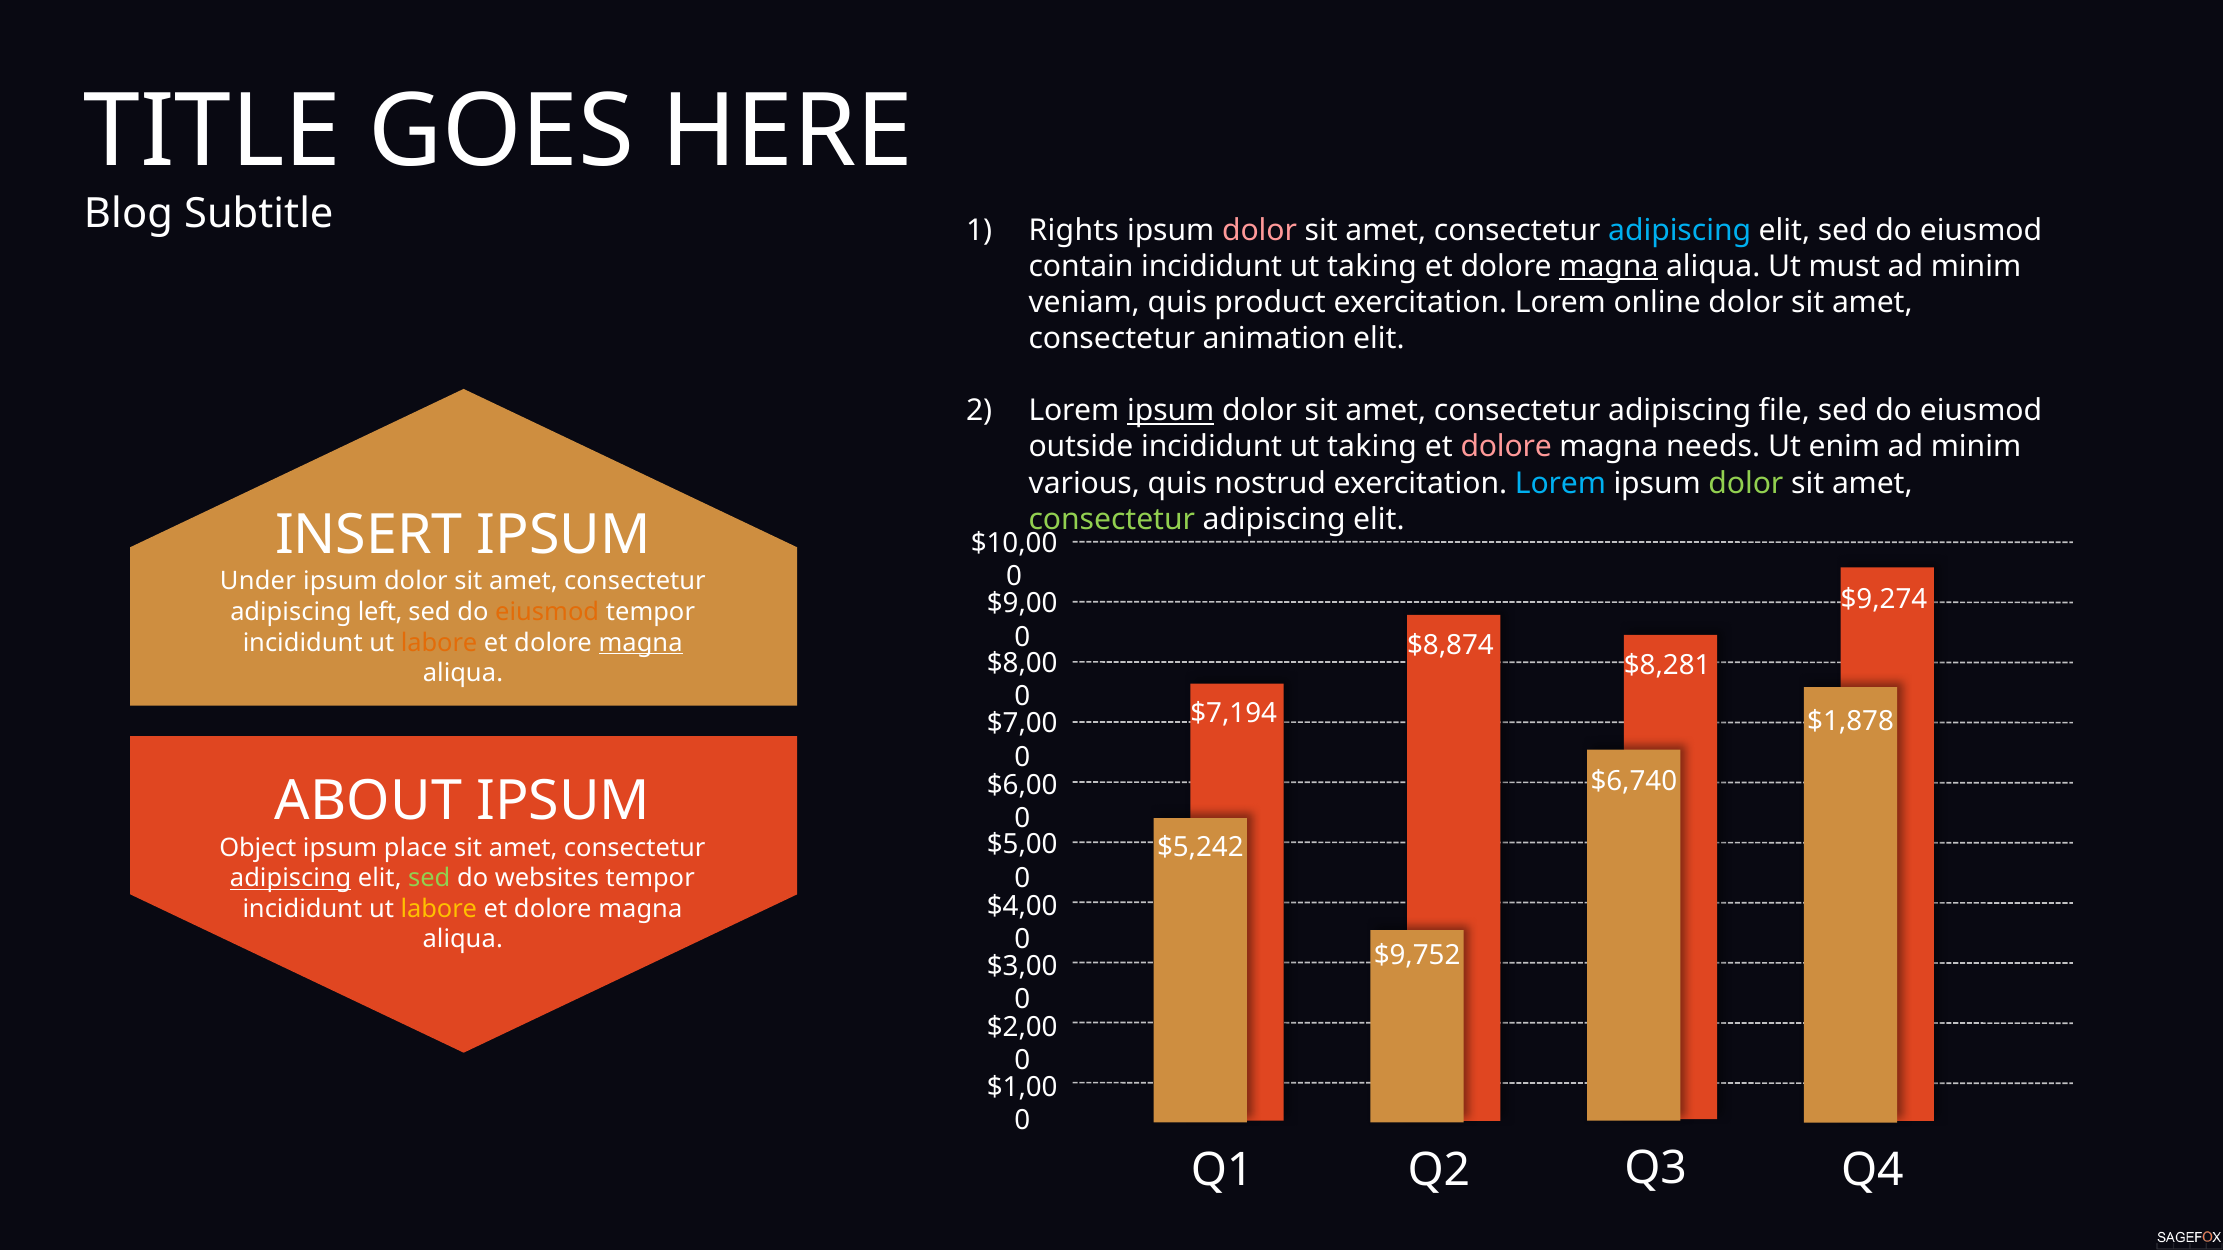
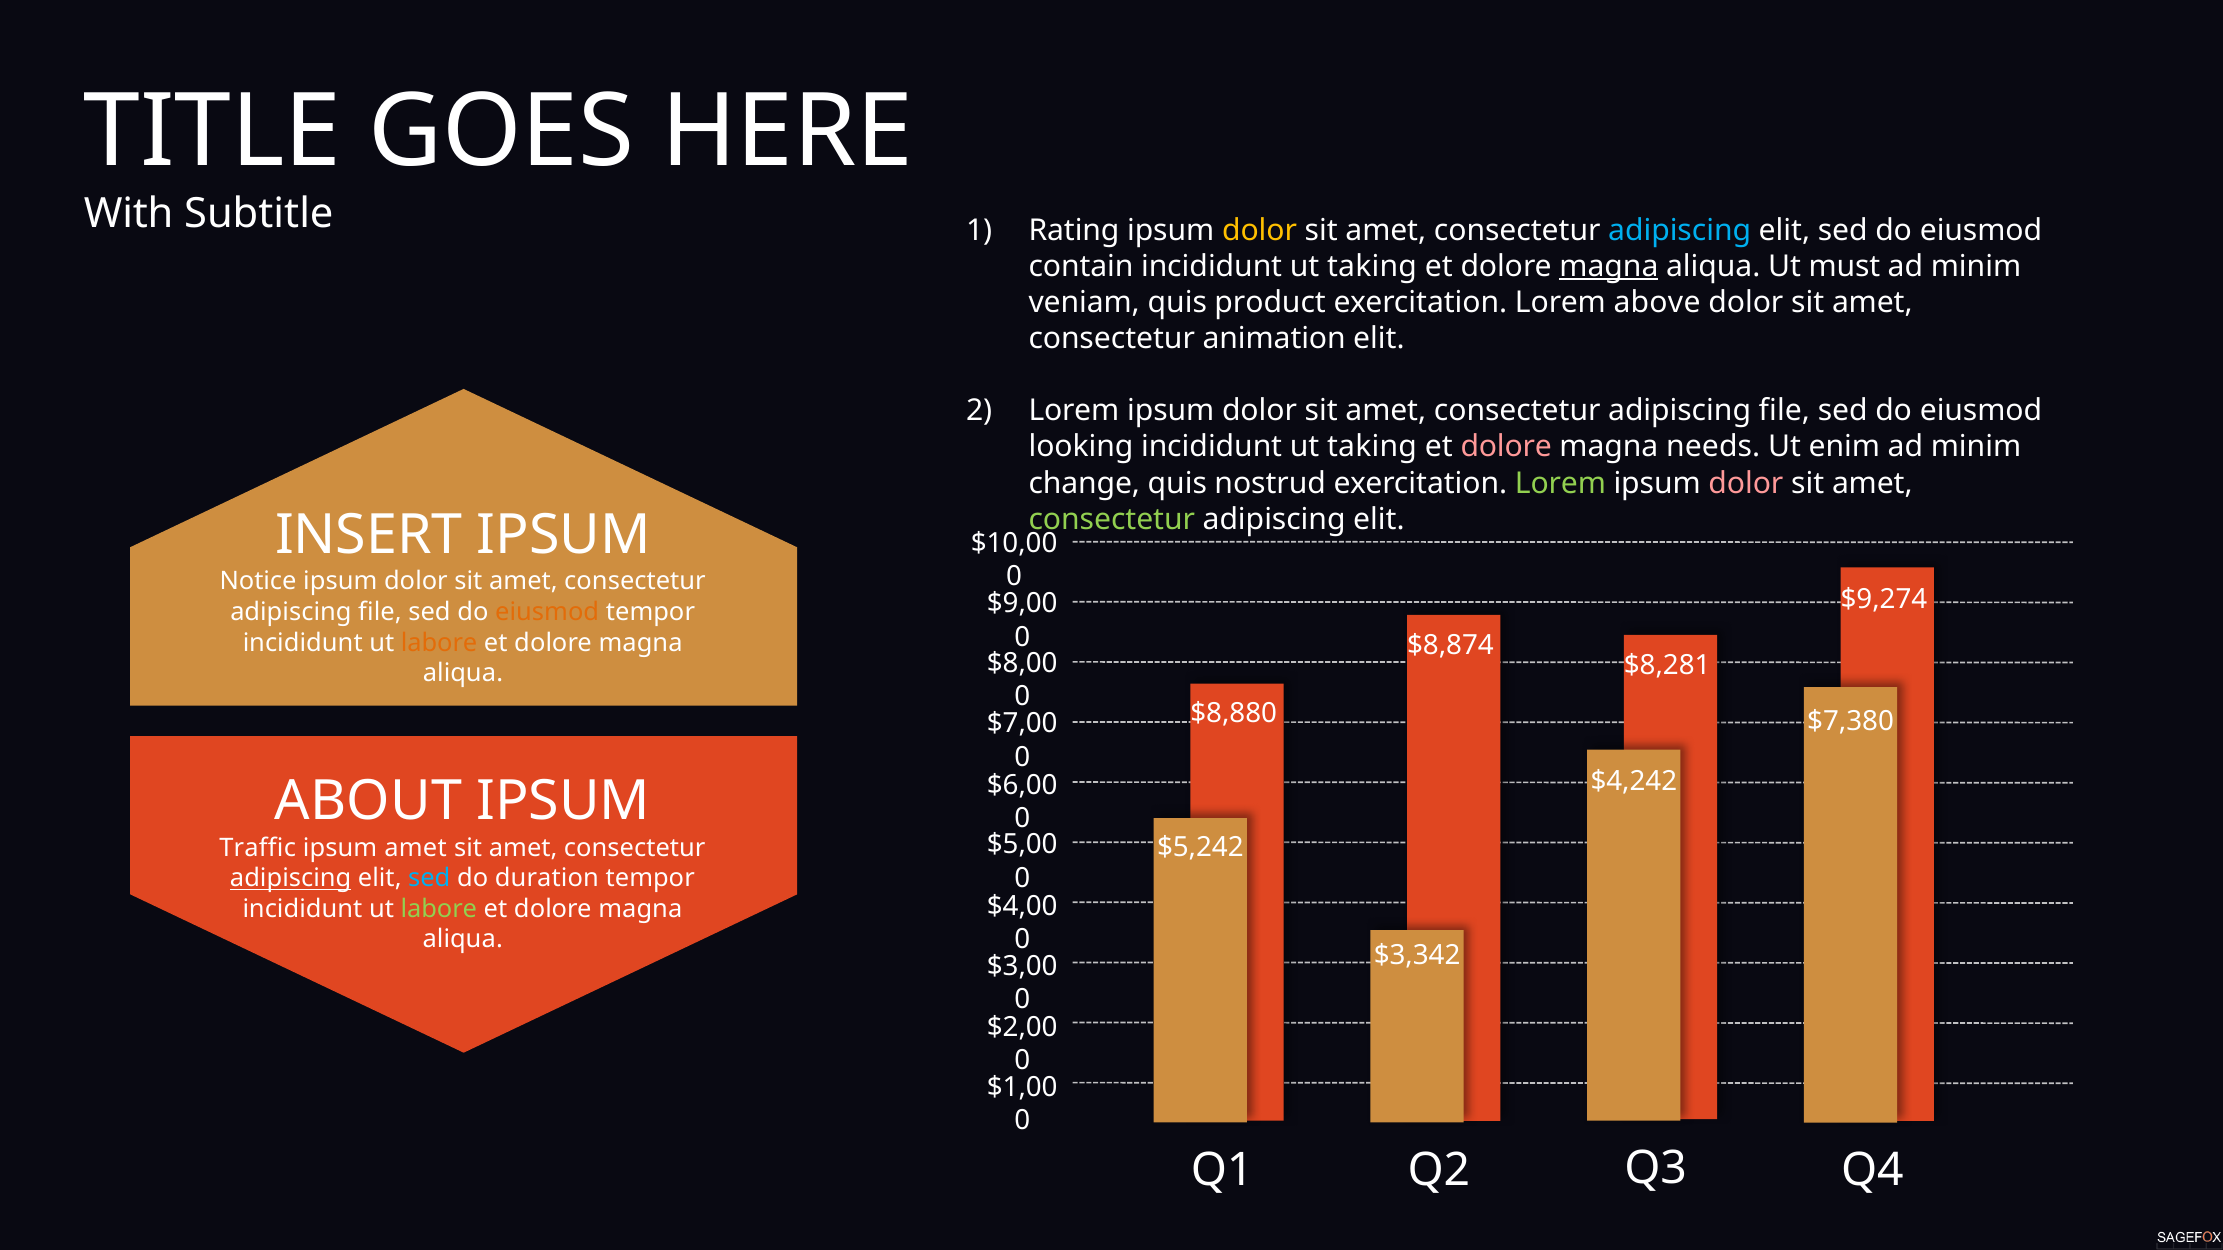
Blog: Blog -> With
Rights: Rights -> Rating
dolor at (1260, 230) colour: pink -> yellow
online: online -> above
ipsum at (1171, 411) underline: present -> none
outside: outside -> looking
various: various -> change
Lorem at (1560, 483) colour: light blue -> light green
dolor at (1746, 483) colour: light green -> pink
Under: Under -> Notice
left at (380, 612): left -> file
magna at (641, 643) underline: present -> none
$7,194: $7,194 -> $8,880
$1,878: $1,878 -> $7,380
$6,740: $6,740 -> $4,242
Object: Object -> Traffic
ipsum place: place -> amet
sed at (429, 879) colour: light green -> light blue
websites: websites -> duration
labore at (439, 909) colour: yellow -> light green
$9,752: $9,752 -> $3,342
